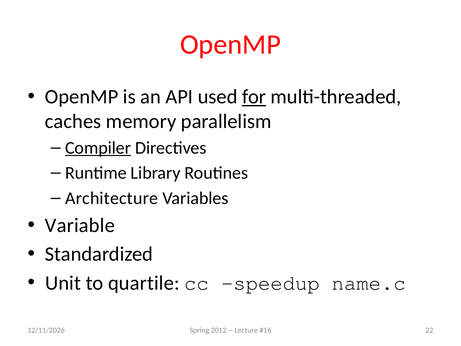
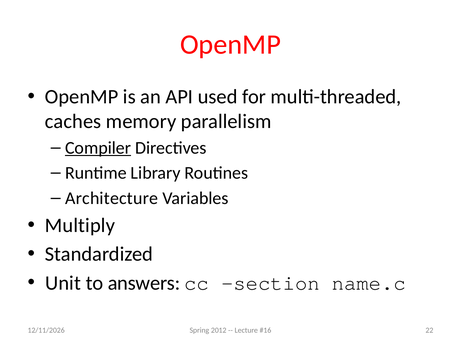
for underline: present -> none
Variable: Variable -> Multiply
quartile: quartile -> answers
speedup: speedup -> section
